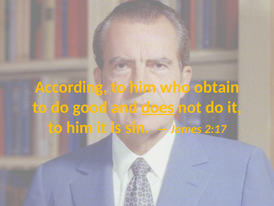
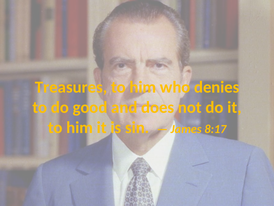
According: According -> Treasures
obtain: obtain -> denies
does underline: present -> none
2:17: 2:17 -> 8:17
